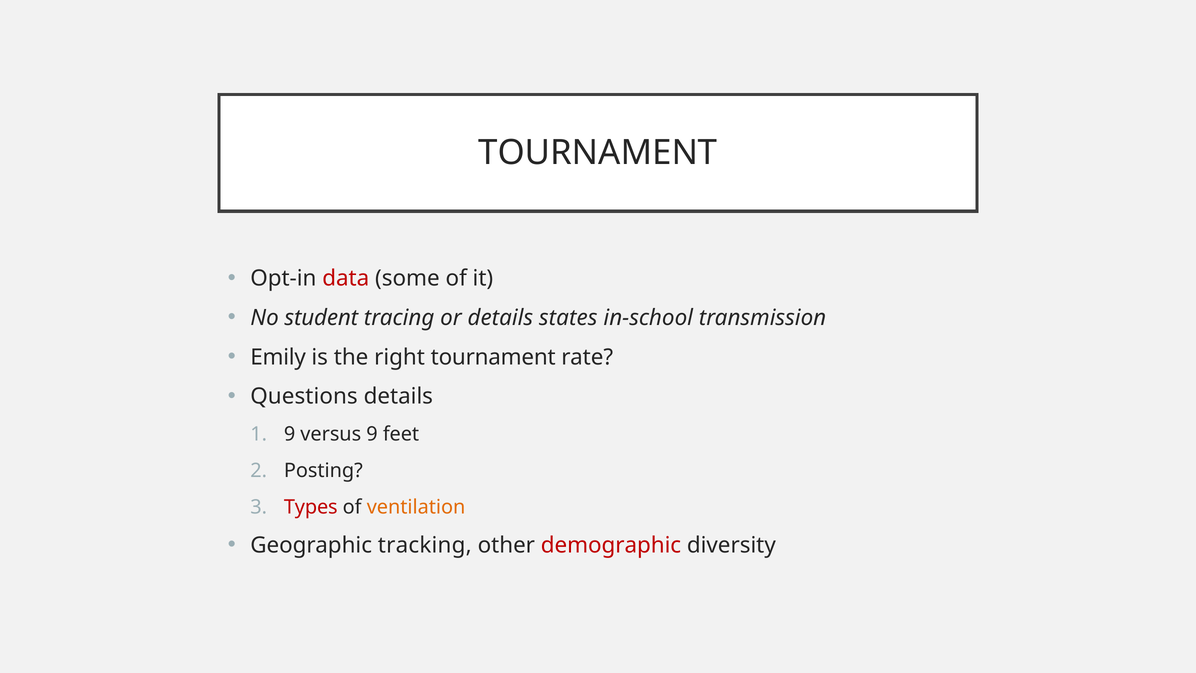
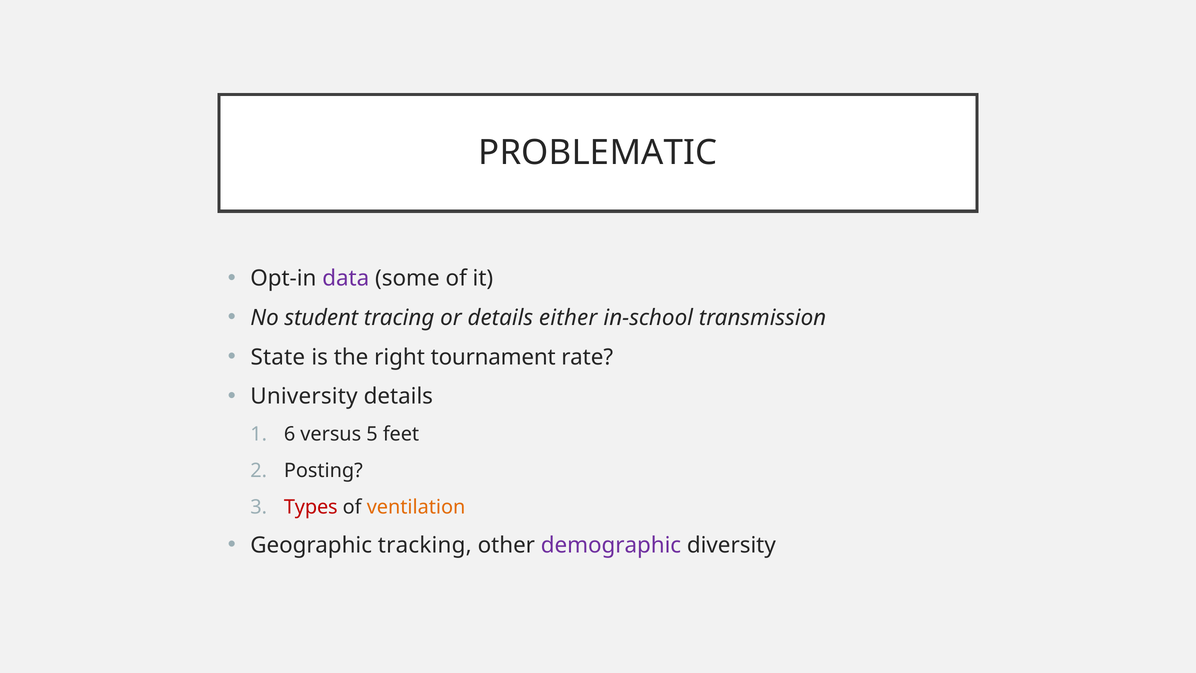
TOURNAMENT at (598, 153): TOURNAMENT -> PROBLEMATIC
data colour: red -> purple
states: states -> either
Emily: Emily -> State
Questions: Questions -> University
9 at (290, 434): 9 -> 6
versus 9: 9 -> 5
demographic colour: red -> purple
